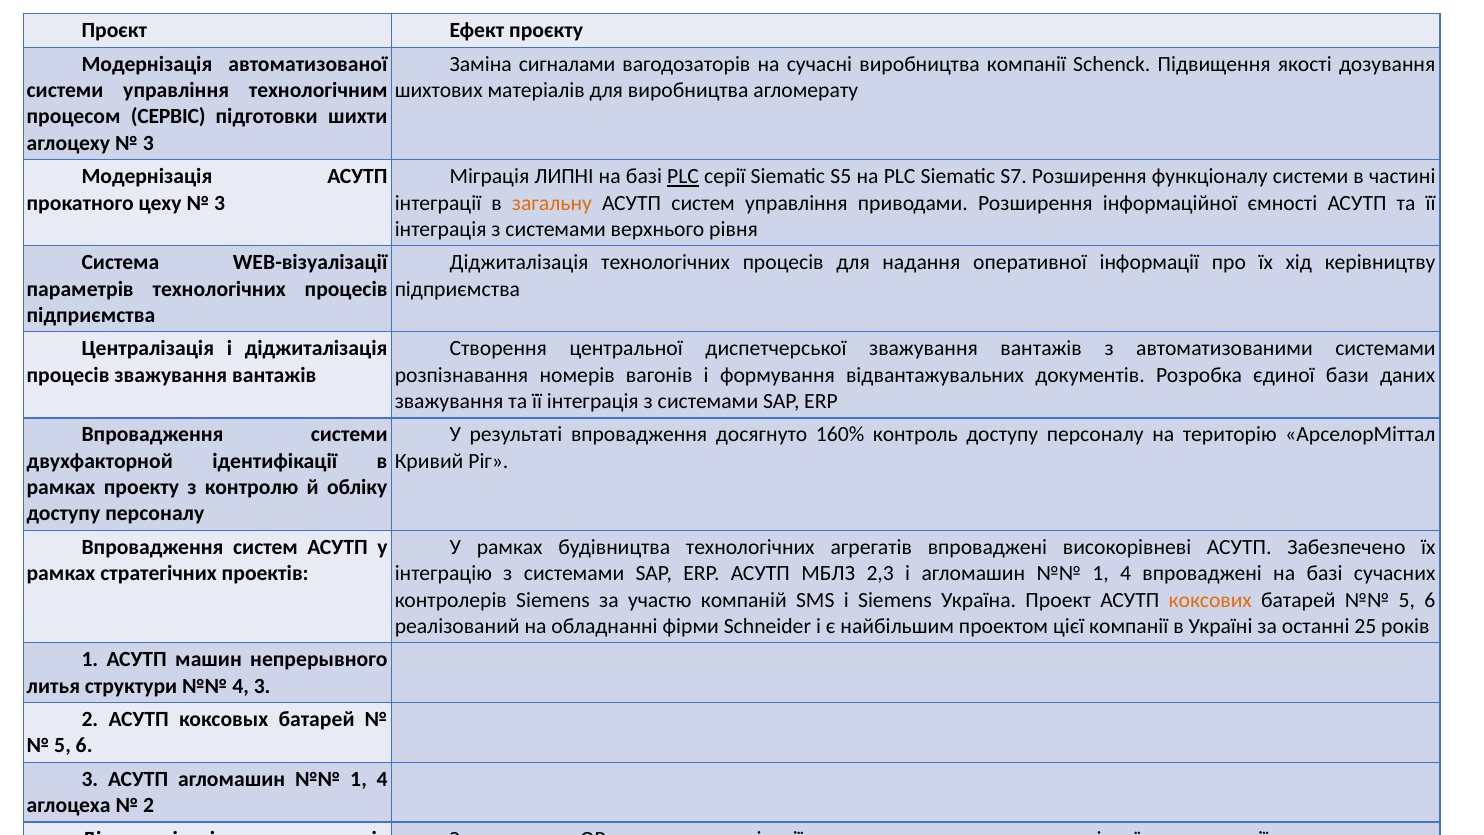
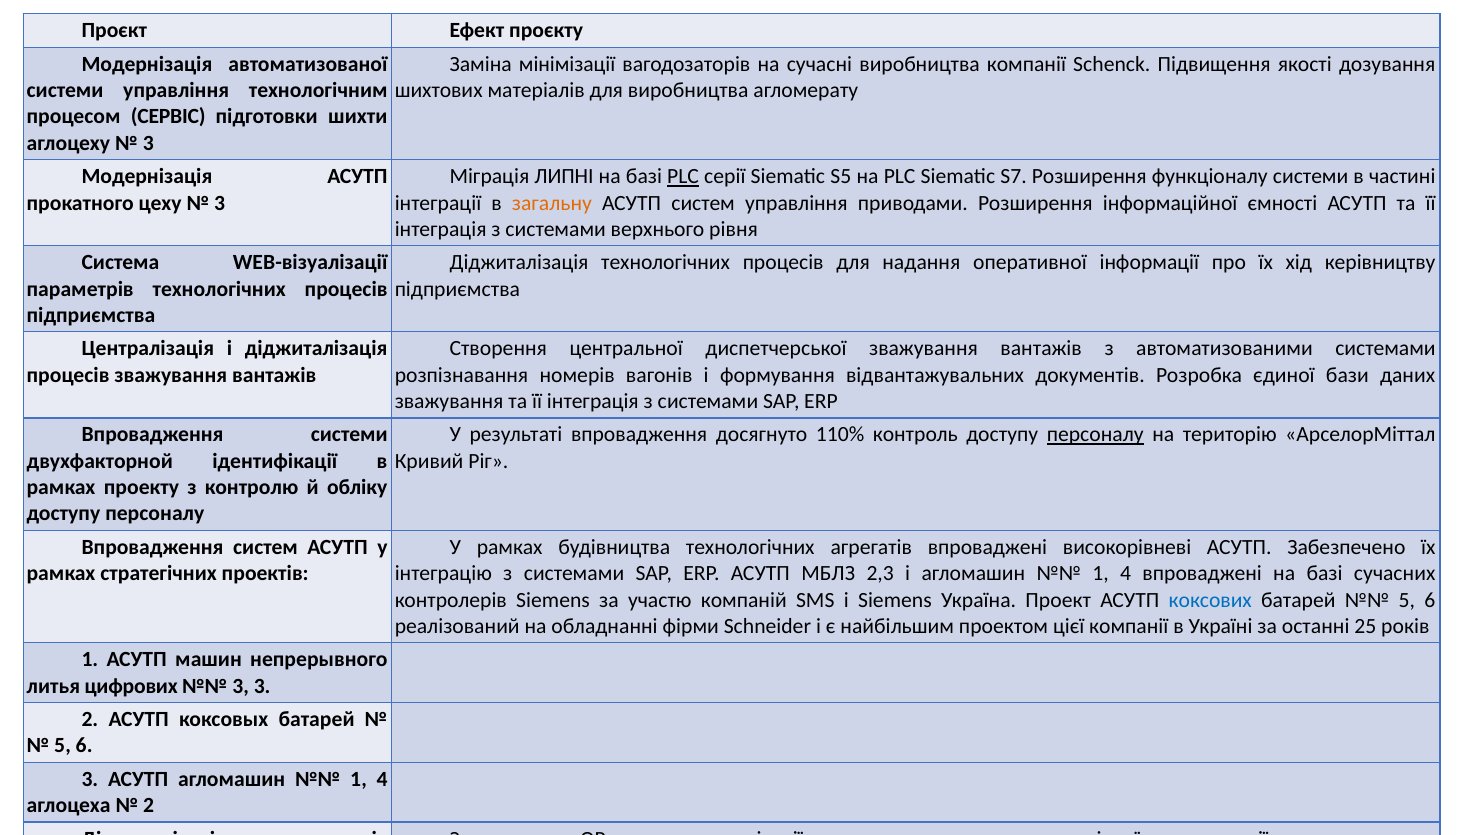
сигналами: сигналами -> мінімізації
160%: 160% -> 110%
персоналу at (1095, 435) underline: none -> present
коксових colour: orange -> blue
структури: структури -> цифрових
4 at (241, 686): 4 -> 3
